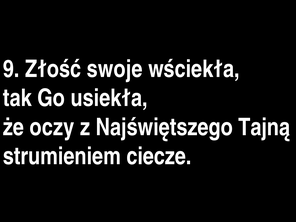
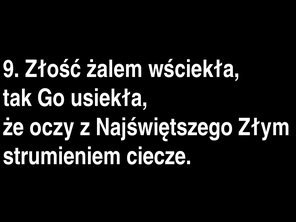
swoje: swoje -> żalem
Tajną: Tajną -> Złym
